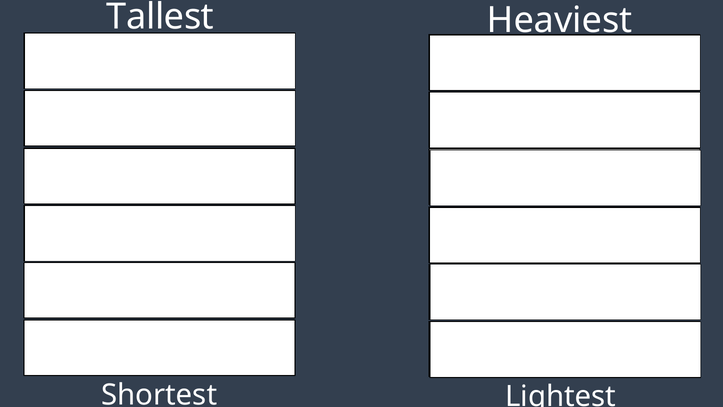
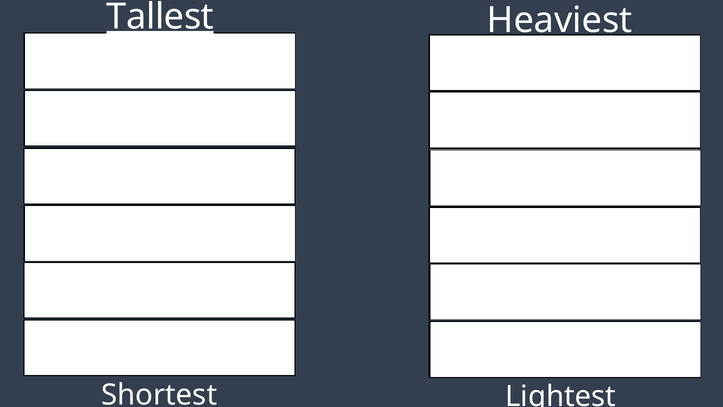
Tallest underline: none -> present
